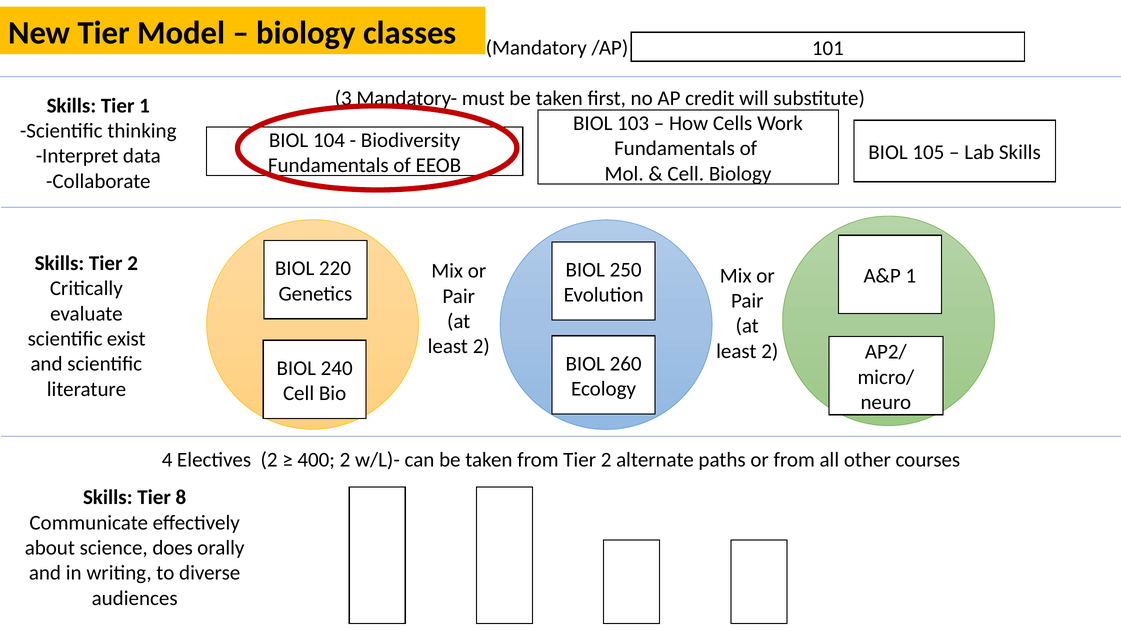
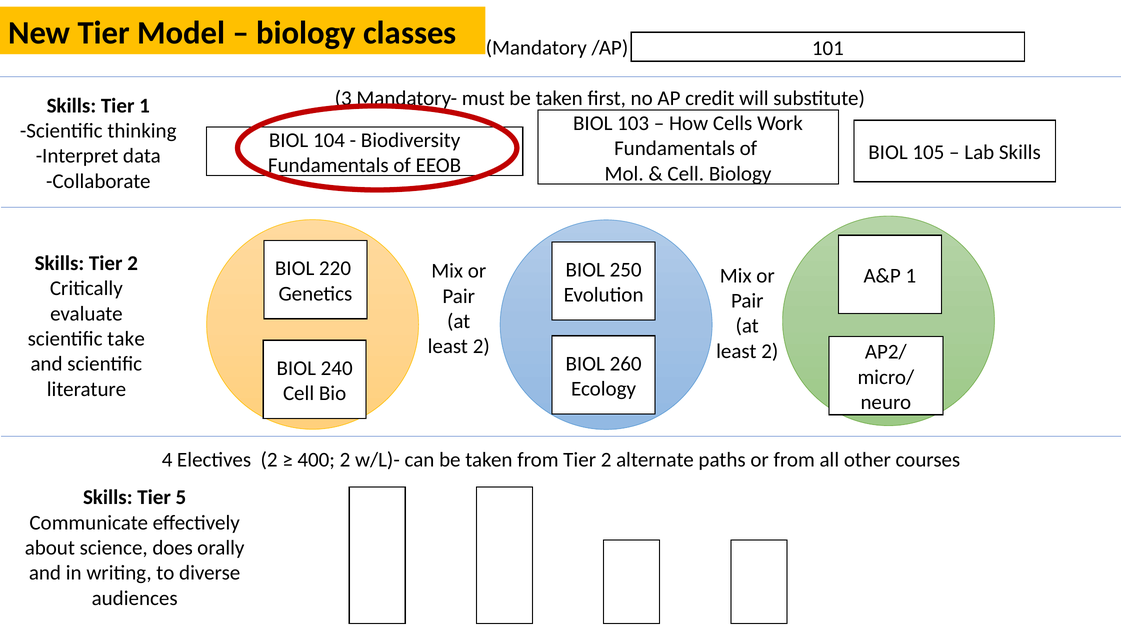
exist: exist -> take
8: 8 -> 5
